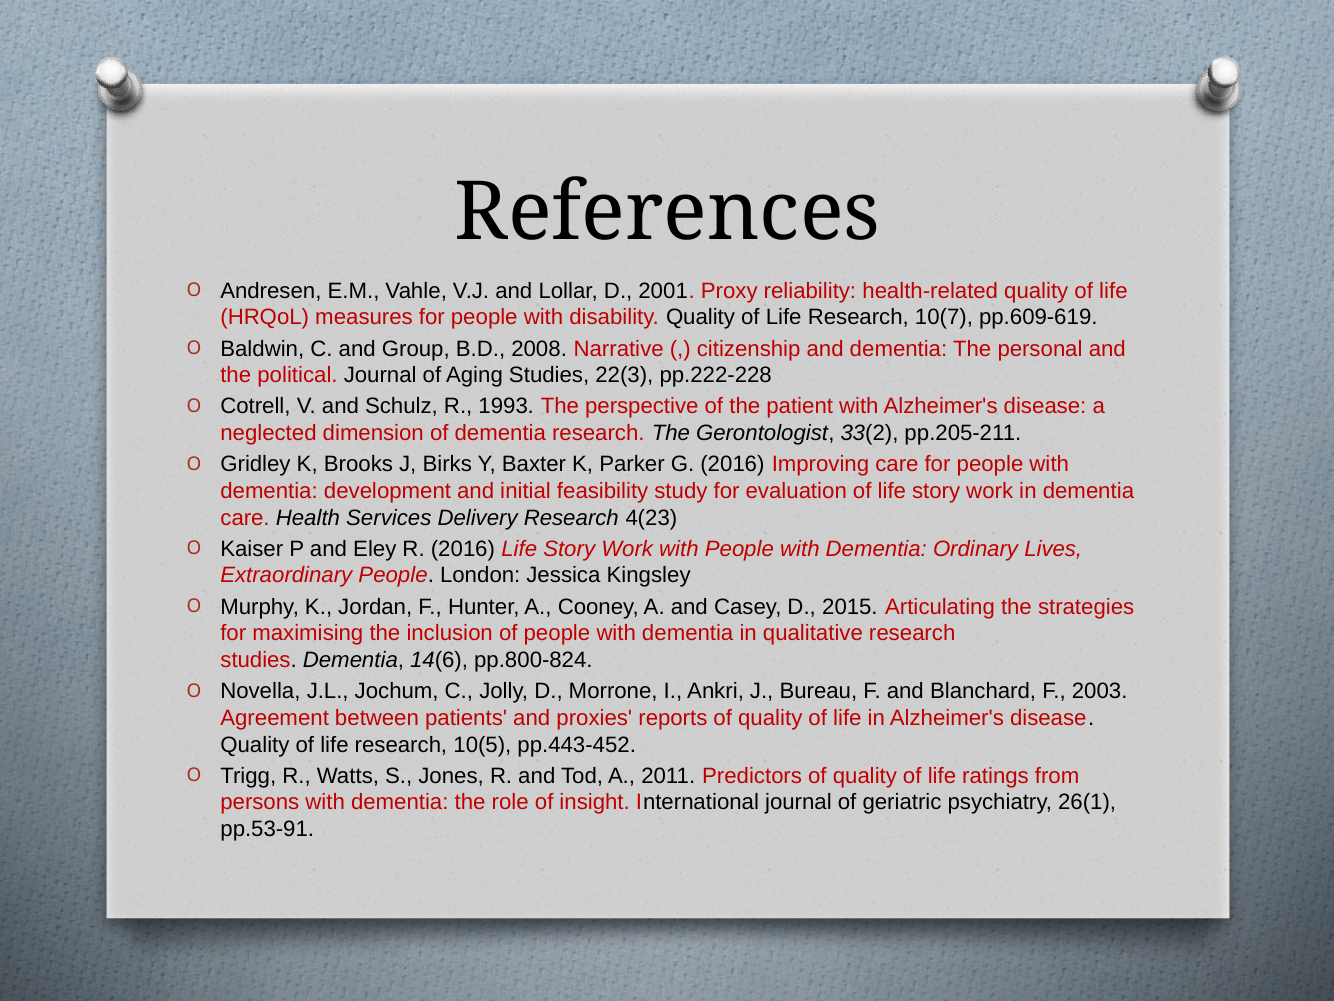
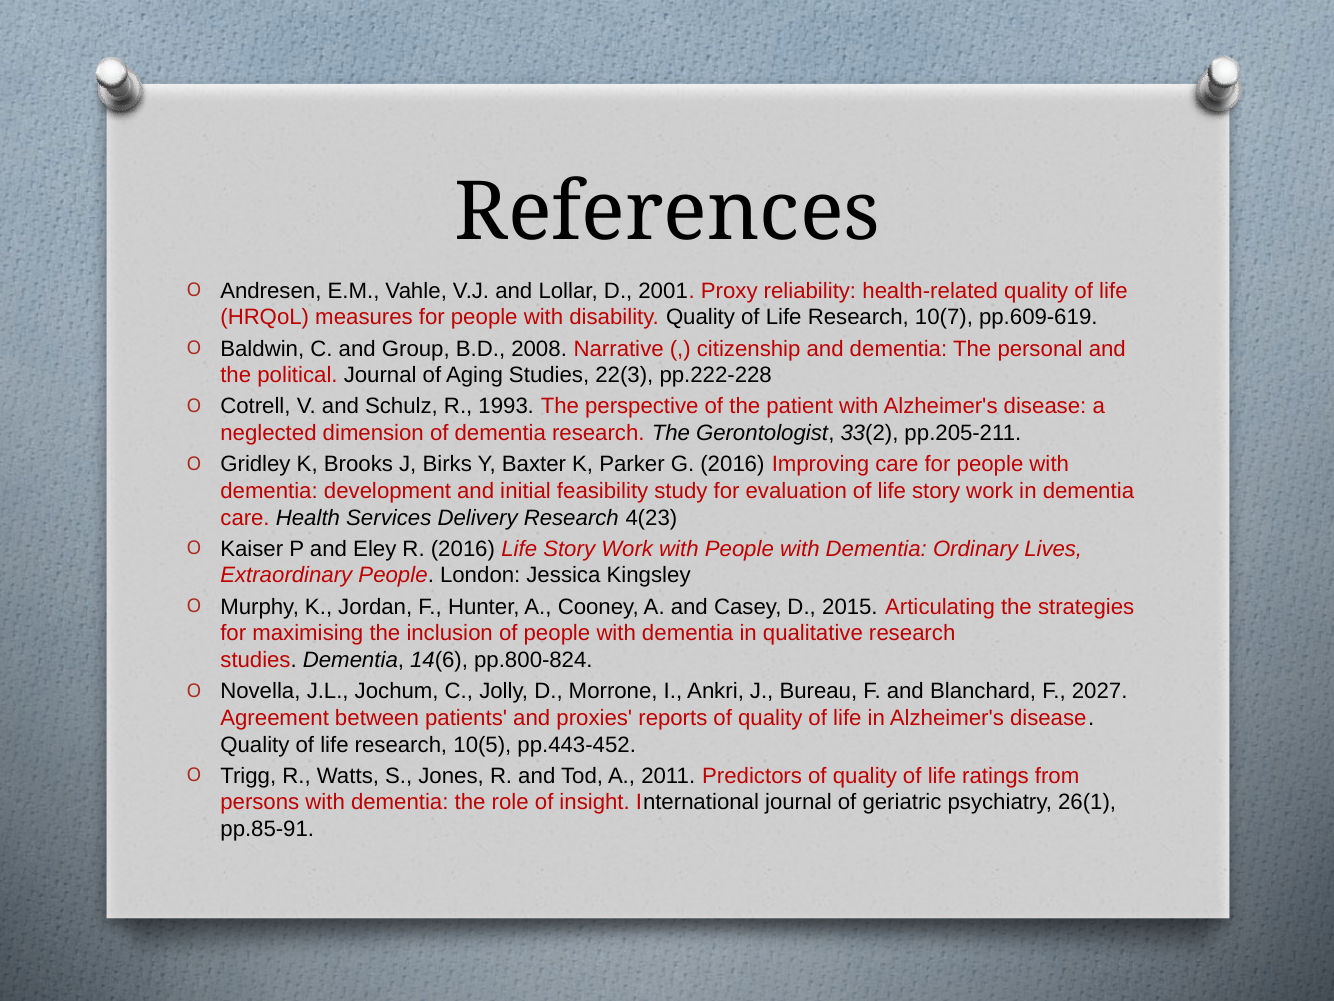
2003: 2003 -> 2027
pp.53-91: pp.53-91 -> pp.85-91
